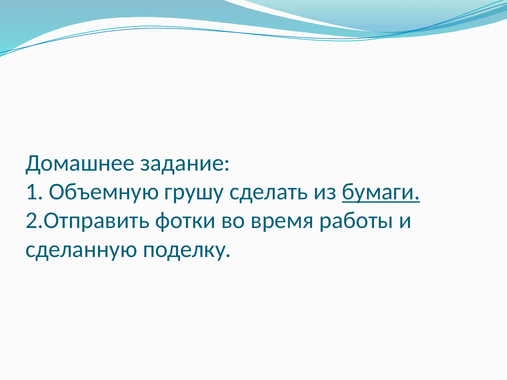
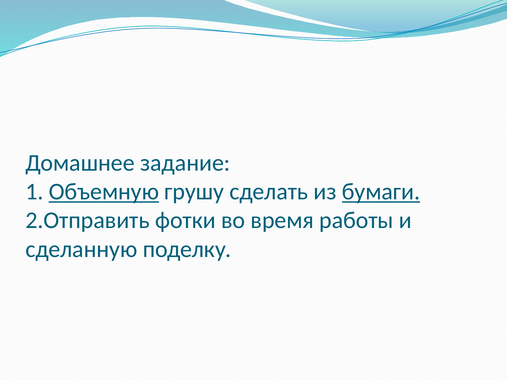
Объемную underline: none -> present
